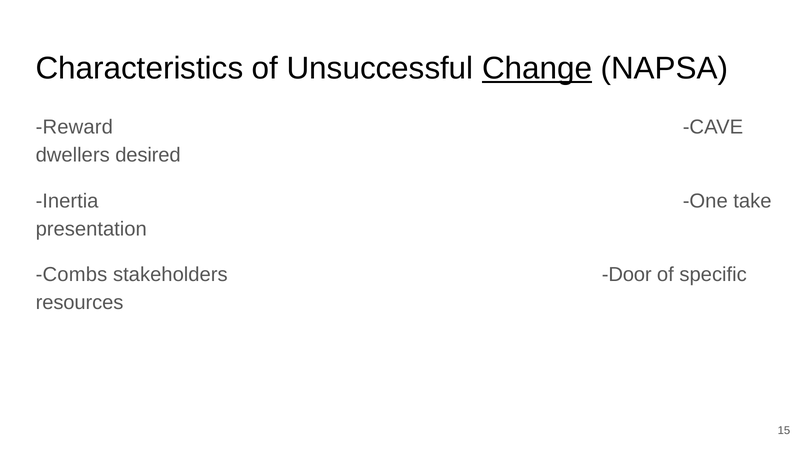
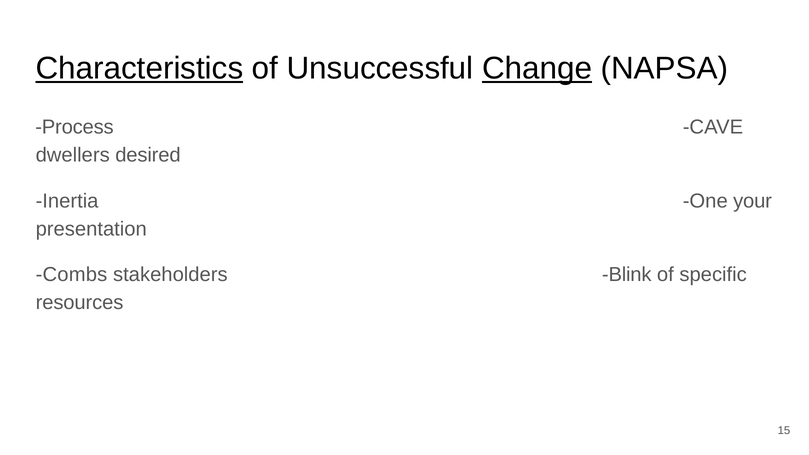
Characteristics underline: none -> present
Reward: Reward -> Process
take: take -> your
Door: Door -> Blink
